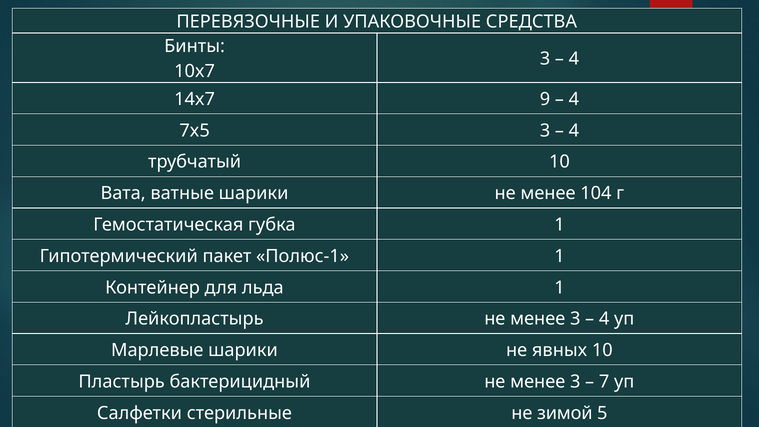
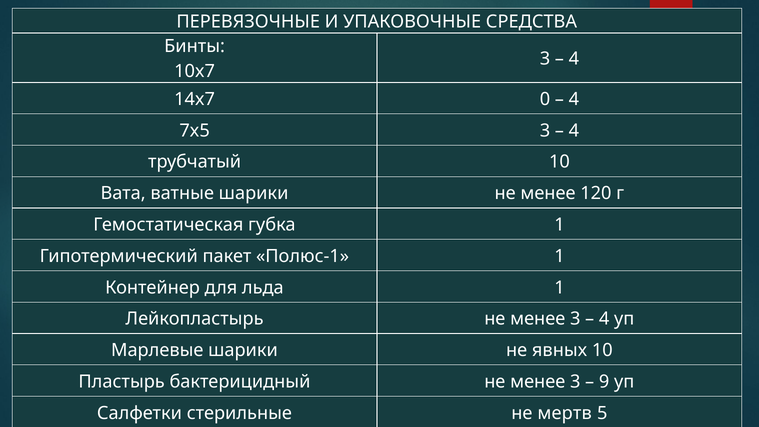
9: 9 -> 0
104: 104 -> 120
7: 7 -> 9
зимой: зимой -> мертв
